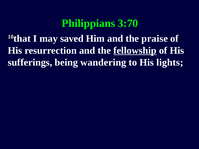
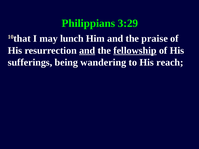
3:70: 3:70 -> 3:29
saved: saved -> lunch
and at (87, 51) underline: none -> present
lights: lights -> reach
